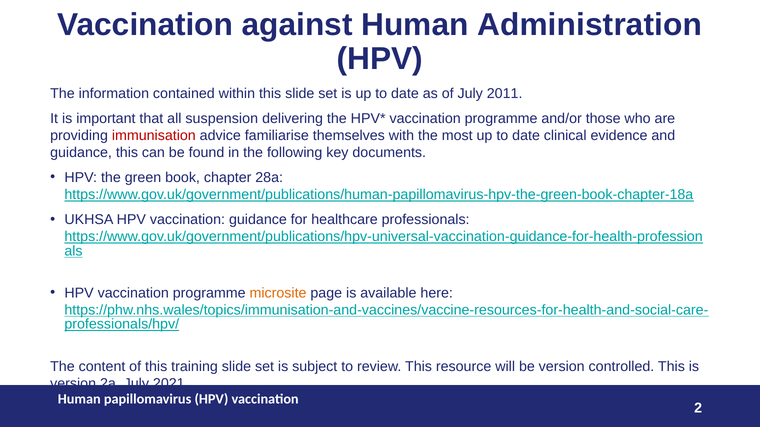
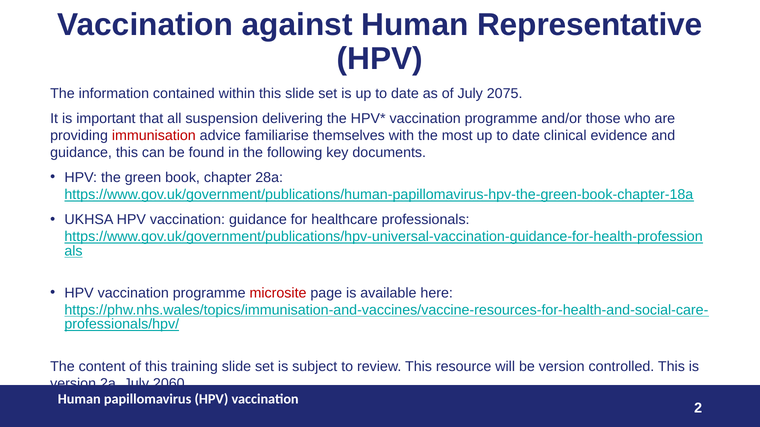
Administration: Administration -> Representative
2011: 2011 -> 2075
microsite colour: orange -> red
2021: 2021 -> 2060
